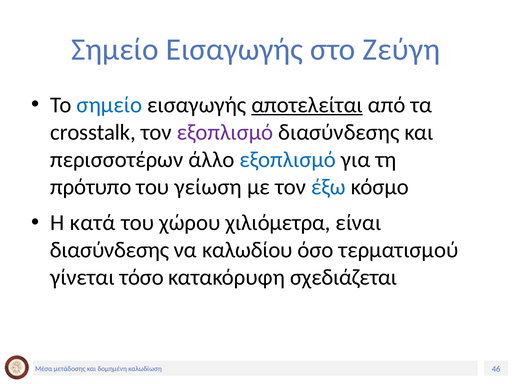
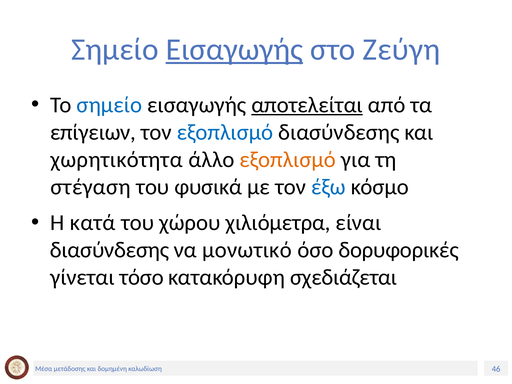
Εισαγωγής at (234, 50) underline: none -> present
crosstalk: crosstalk -> επίγειων
εξοπλισμό at (225, 132) colour: purple -> blue
περισσοτέρων: περισσοτέρων -> χωρητικότητα
εξοπλισμό at (288, 160) colour: blue -> orange
πρότυπο: πρότυπο -> στέγαση
γείωση: γείωση -> φυσικά
καλωδίου: καλωδίου -> μονωτικό
τερματισμού: τερματισμού -> δορυφορικές
